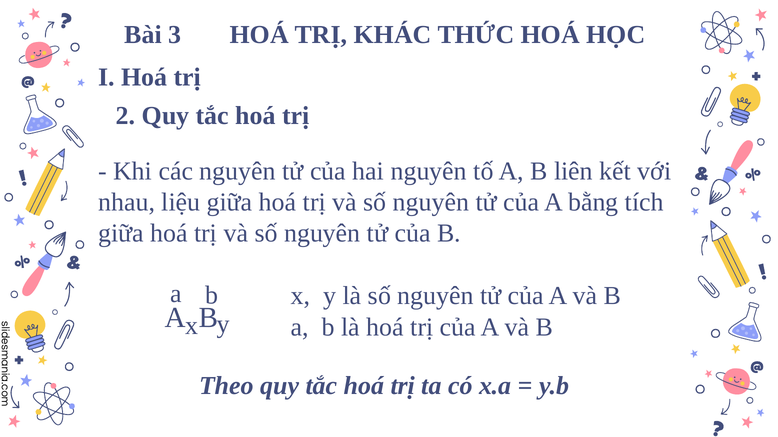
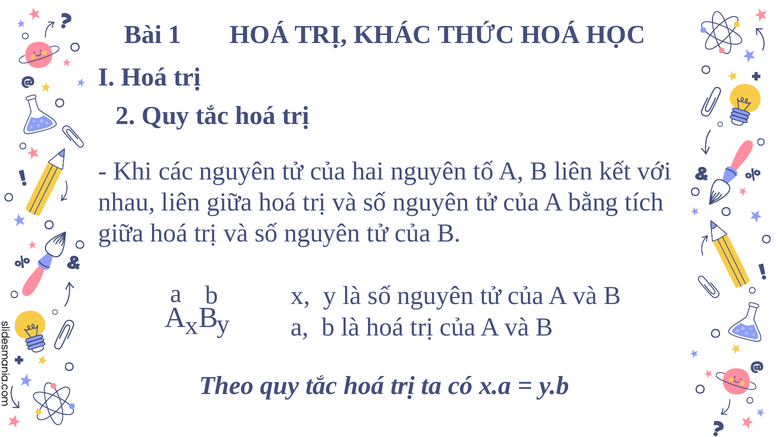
3: 3 -> 1
nhau liệu: liệu -> liên
